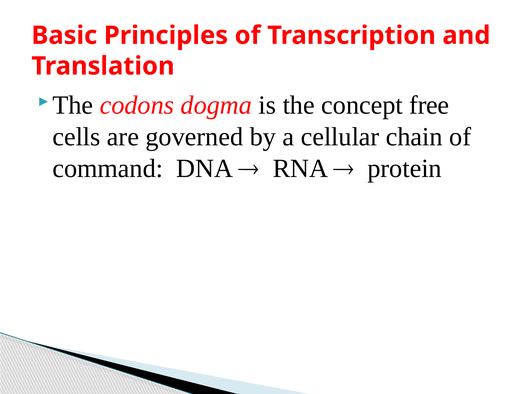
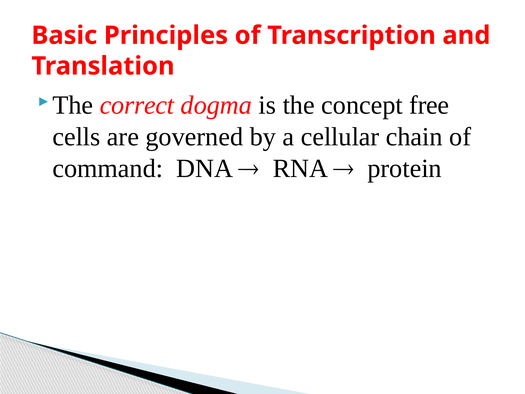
codons: codons -> correct
